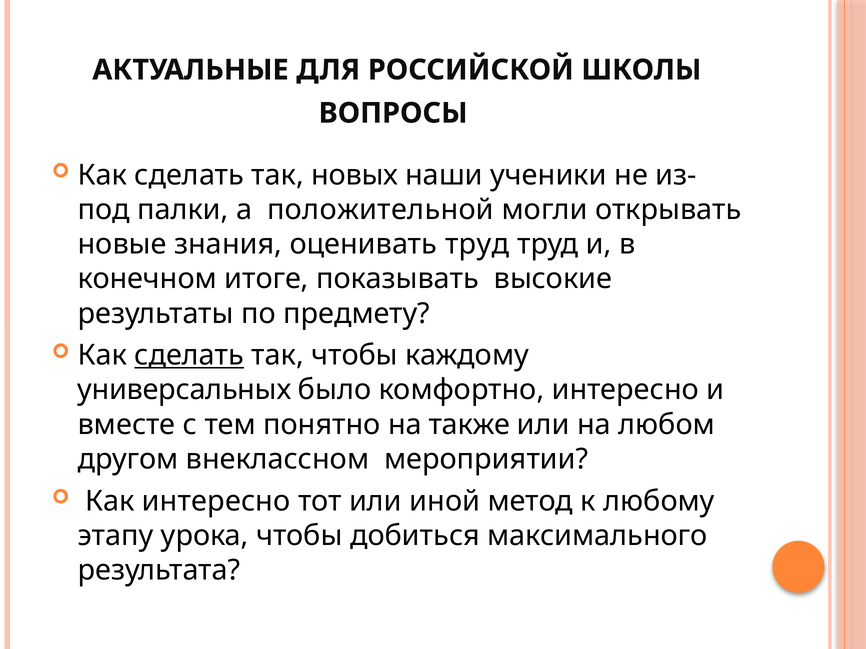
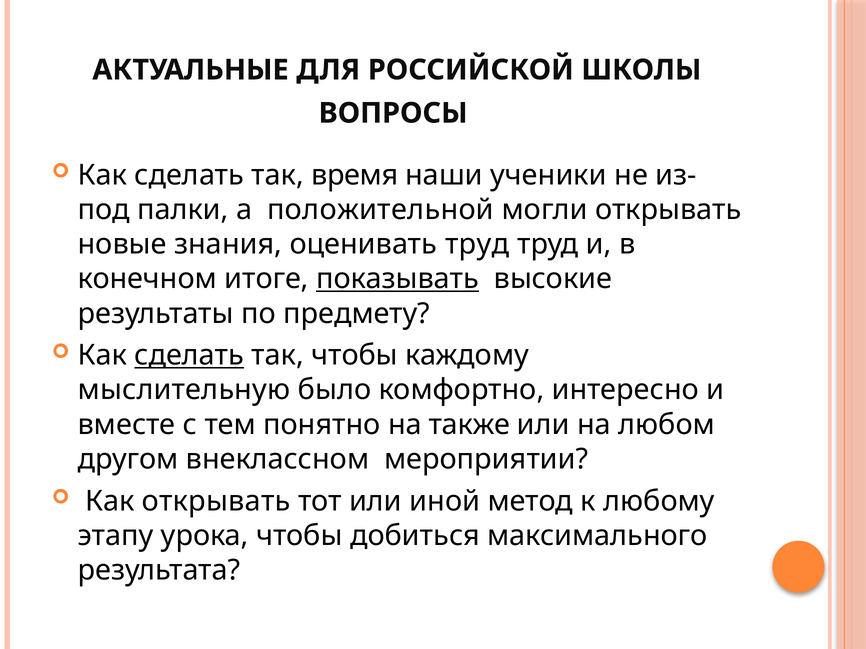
новых: новых -> время
показывать underline: none -> present
универсальных: универсальных -> мыслительную
Как интересно: интересно -> открывать
